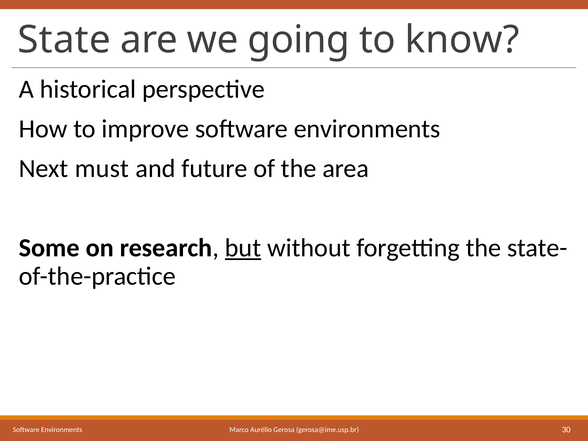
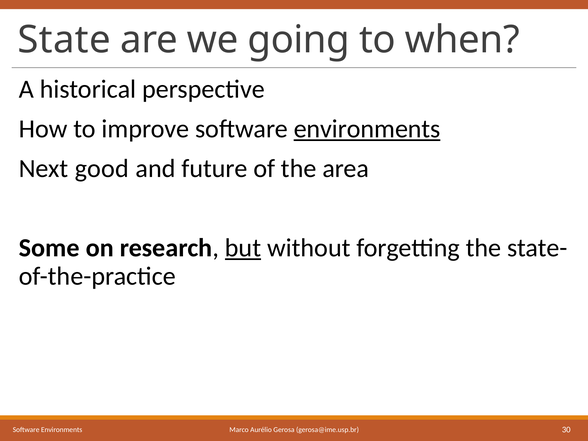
know: know -> when
environments at (367, 129) underline: none -> present
must: must -> good
